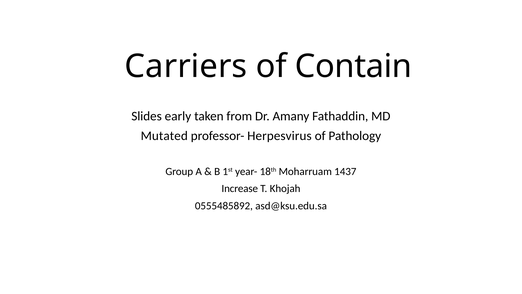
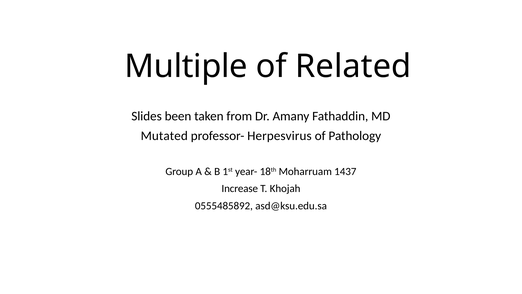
Carriers: Carriers -> Multiple
Contain: Contain -> Related
early: early -> been
